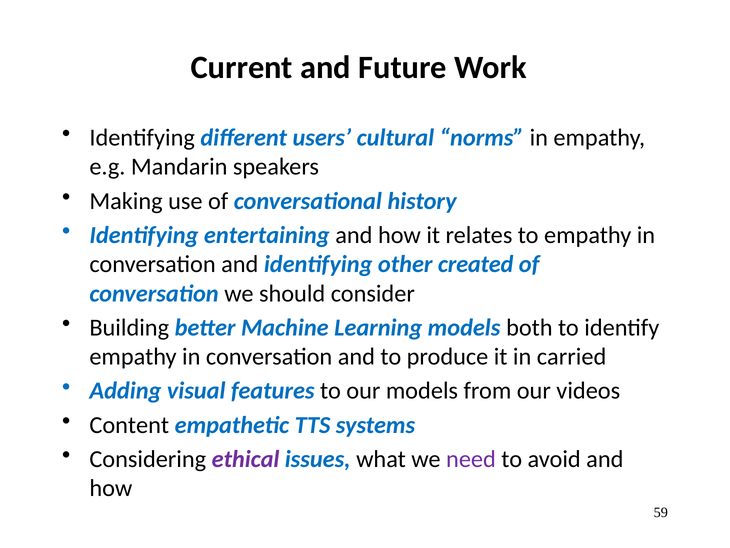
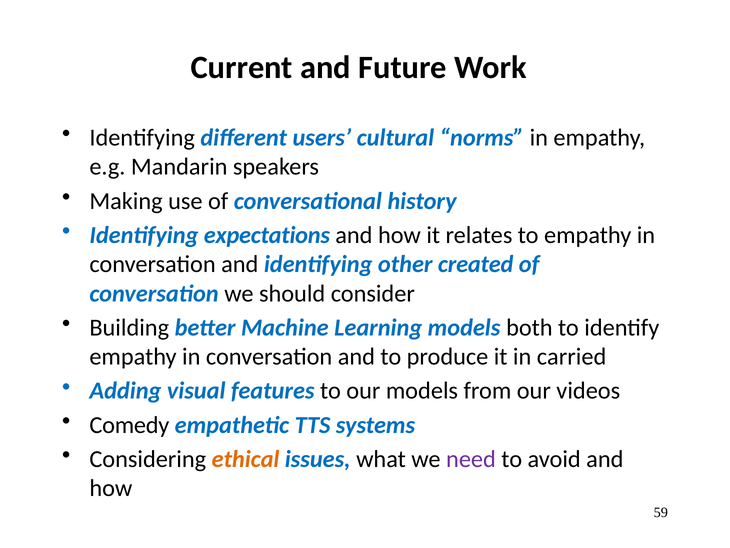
entertaining: entertaining -> expectations
Content: Content -> Comedy
ethical colour: purple -> orange
